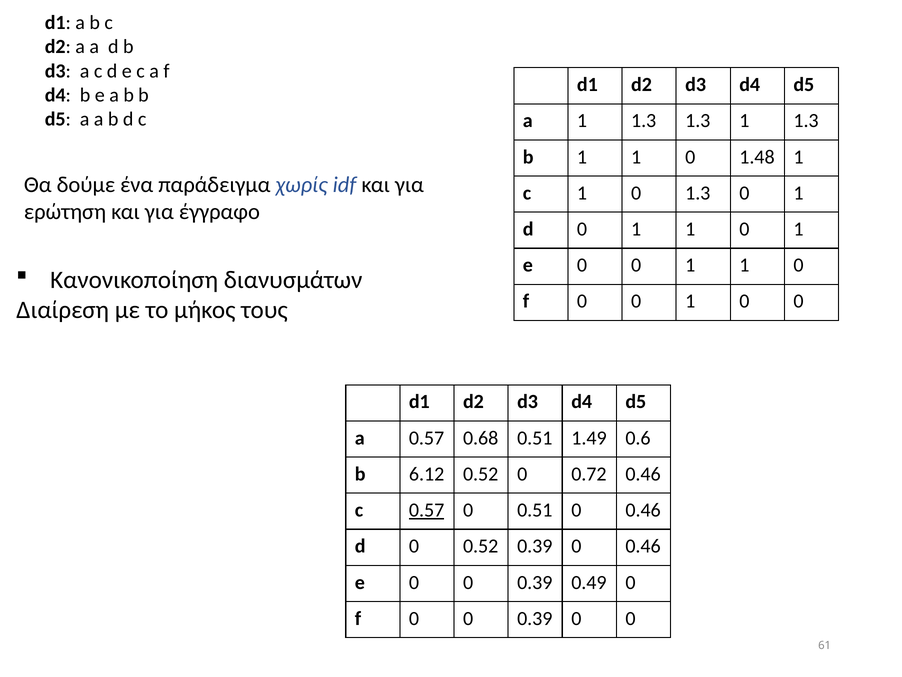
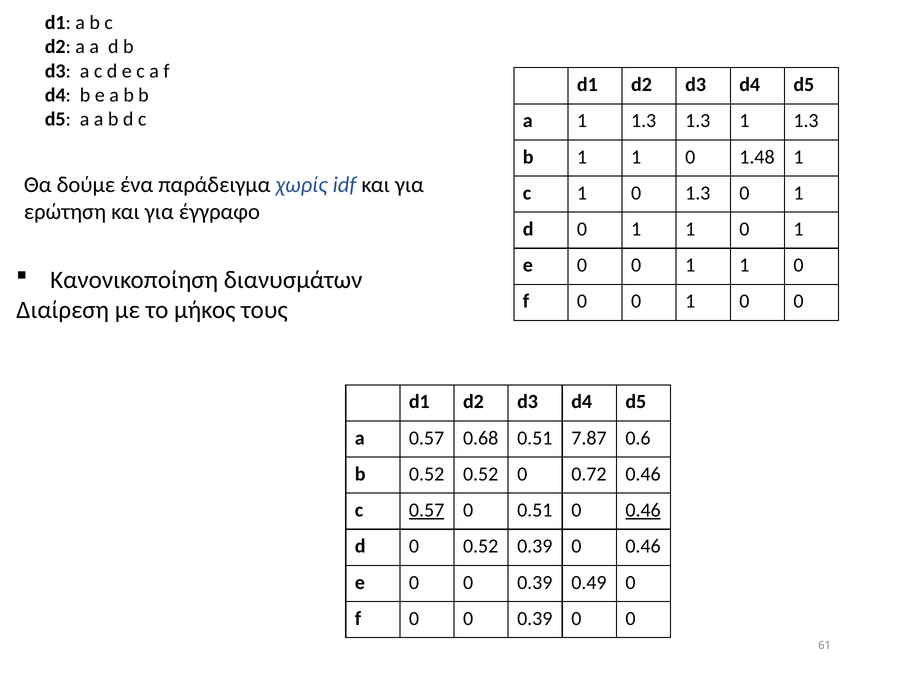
1.49: 1.49 -> 7.87
b 6.12: 6.12 -> 0.52
0.46 at (643, 510) underline: none -> present
